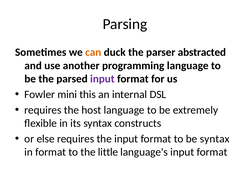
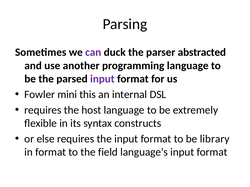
can colour: orange -> purple
be syntax: syntax -> library
little: little -> field
